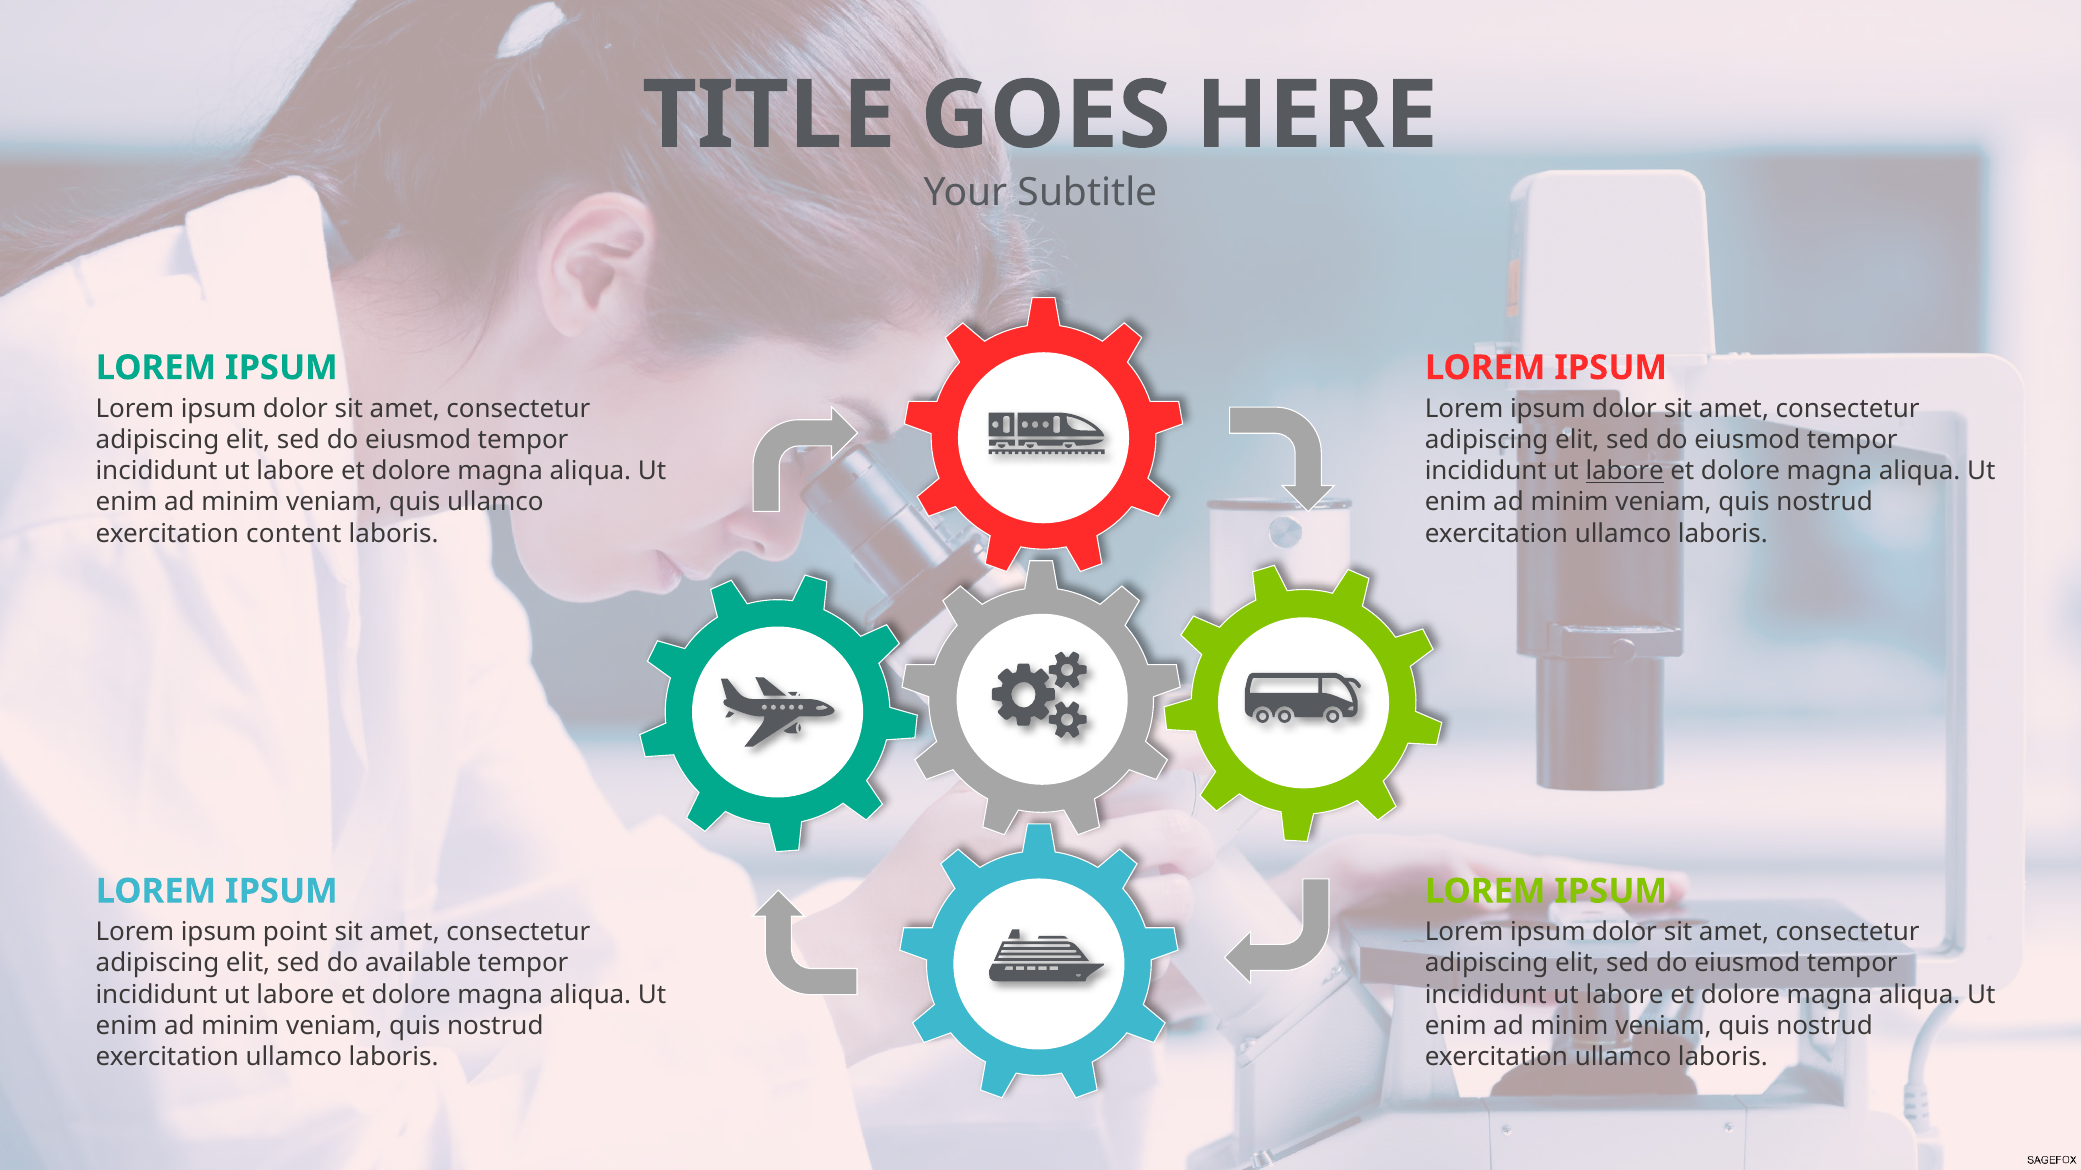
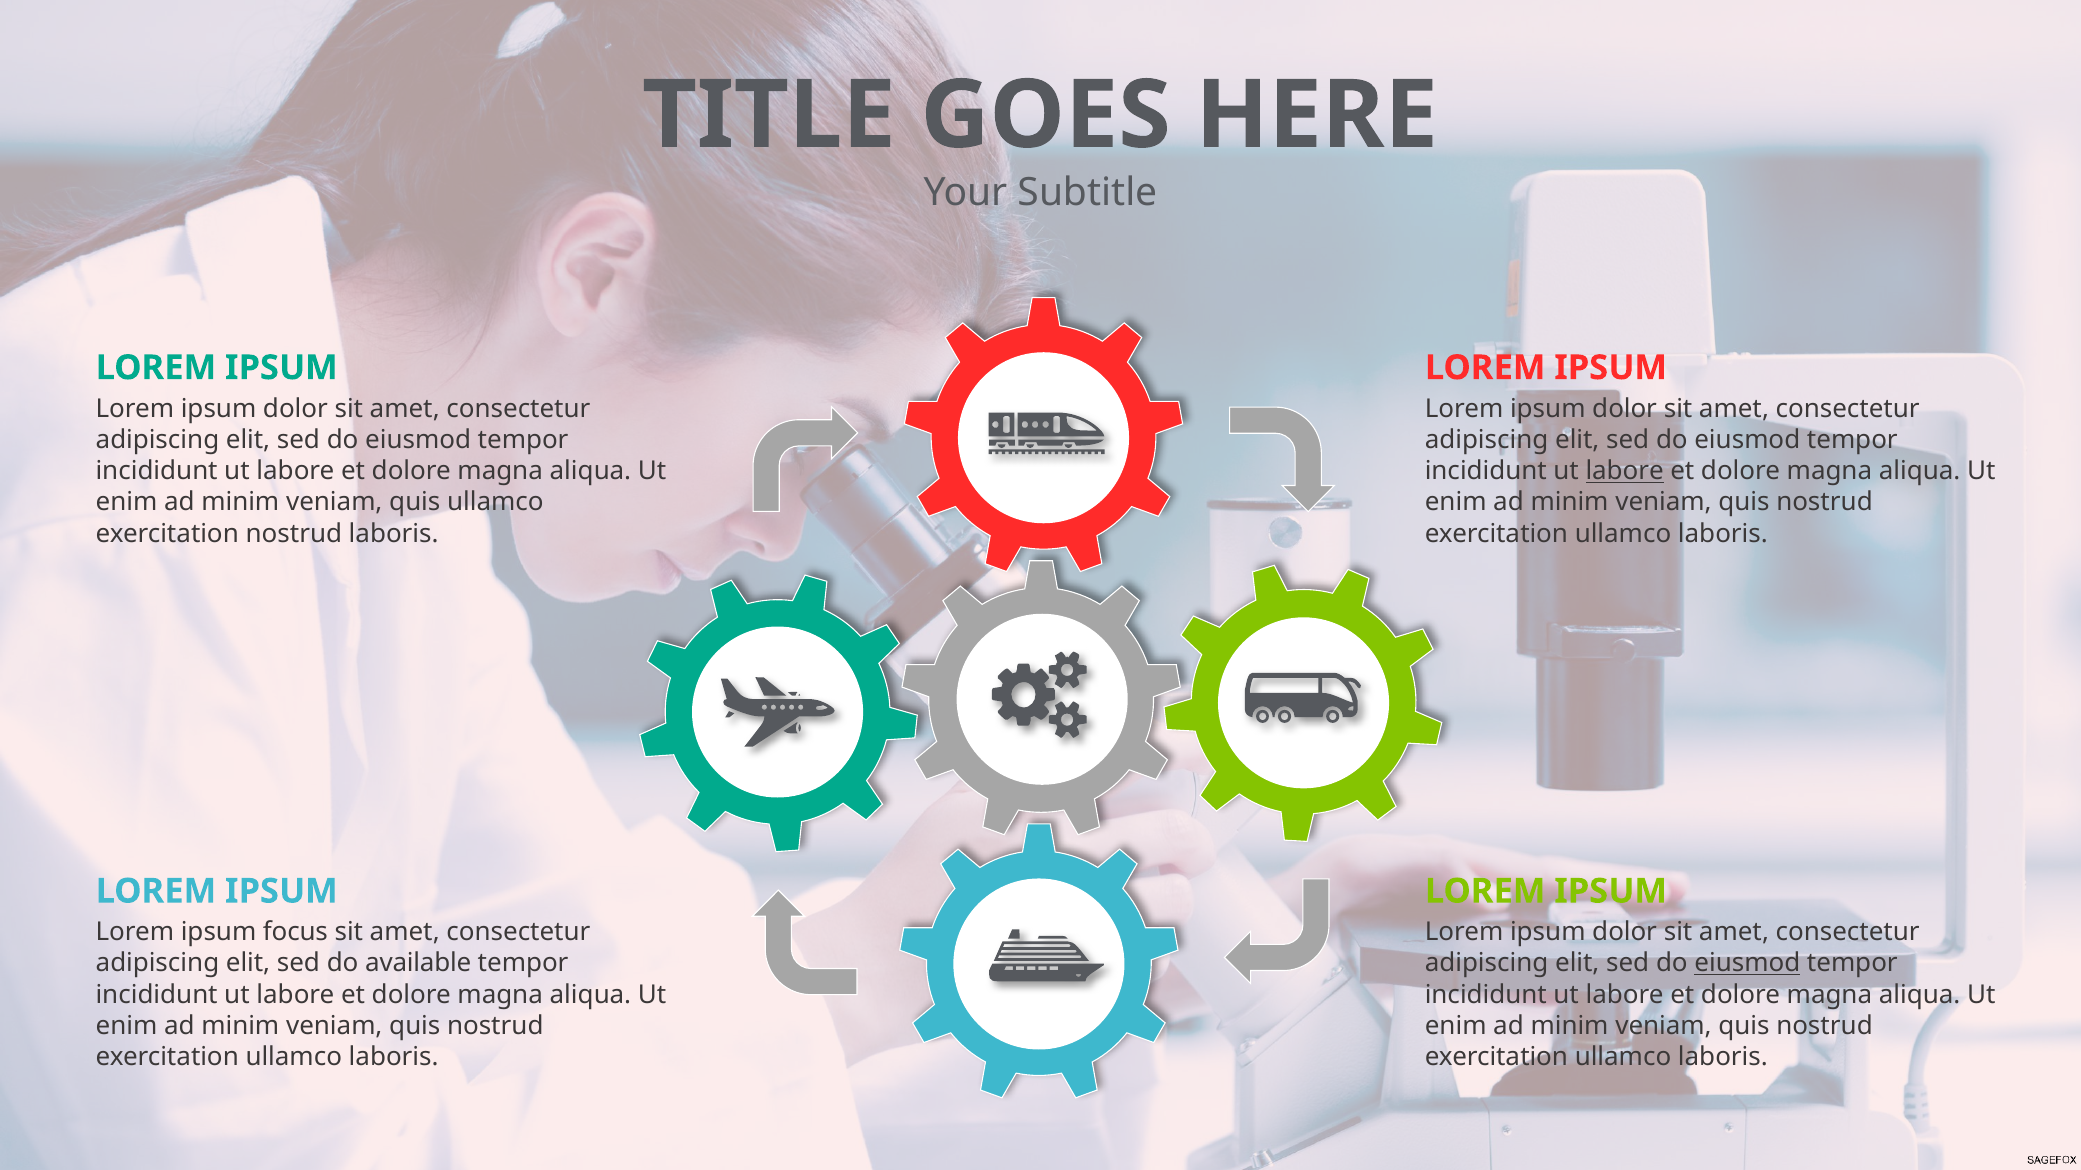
exercitation content: content -> nostrud
point: point -> focus
eiusmod at (1747, 964) underline: none -> present
